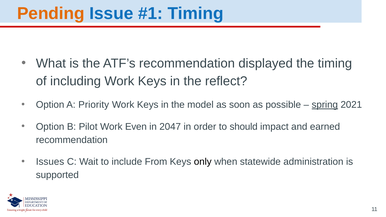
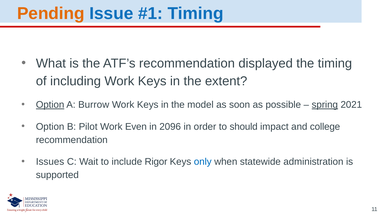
reflect: reflect -> extent
Option at (50, 105) underline: none -> present
Priority: Priority -> Burrow
2047: 2047 -> 2096
earned: earned -> college
From: From -> Rigor
only colour: black -> blue
